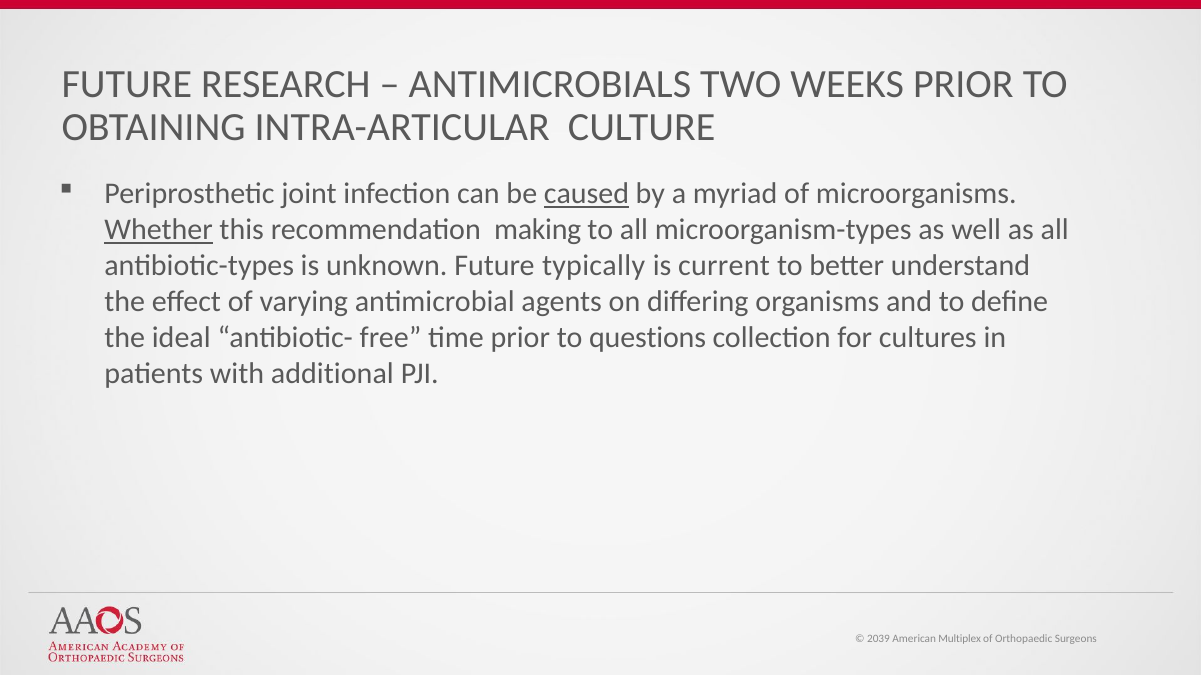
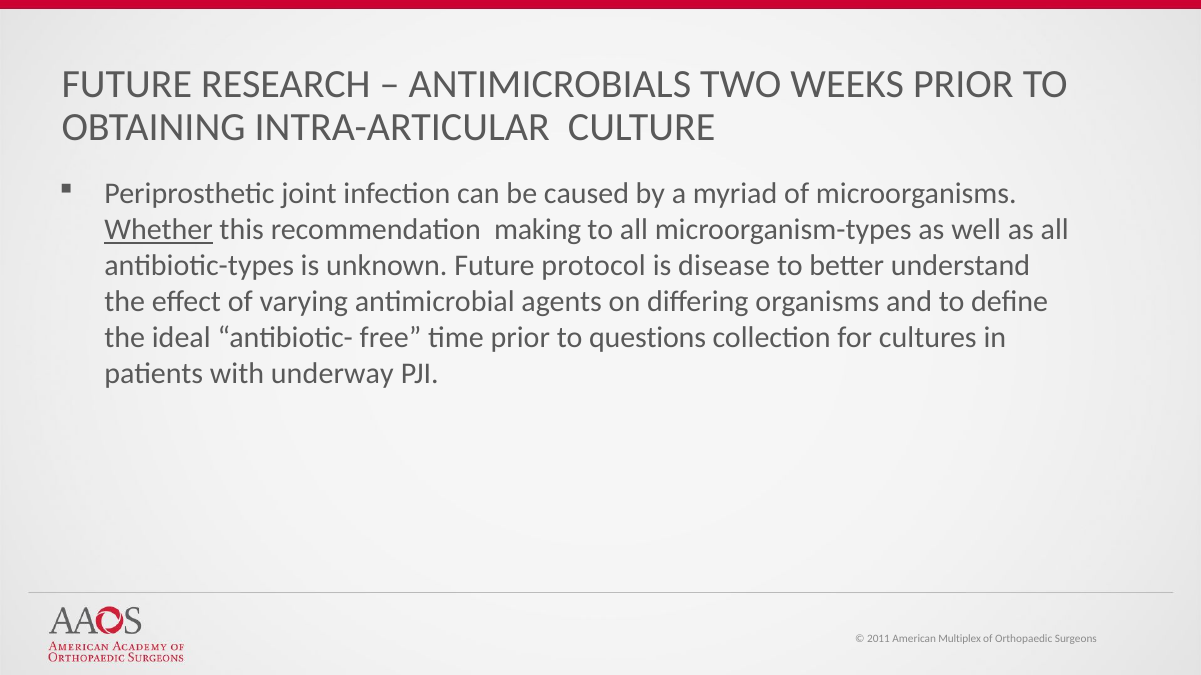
caused underline: present -> none
typically: typically -> protocol
current: current -> disease
additional: additional -> underway
2039: 2039 -> 2011
